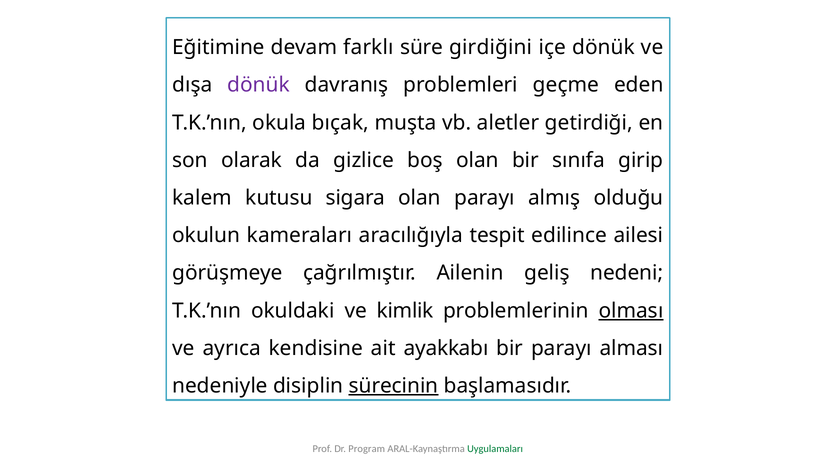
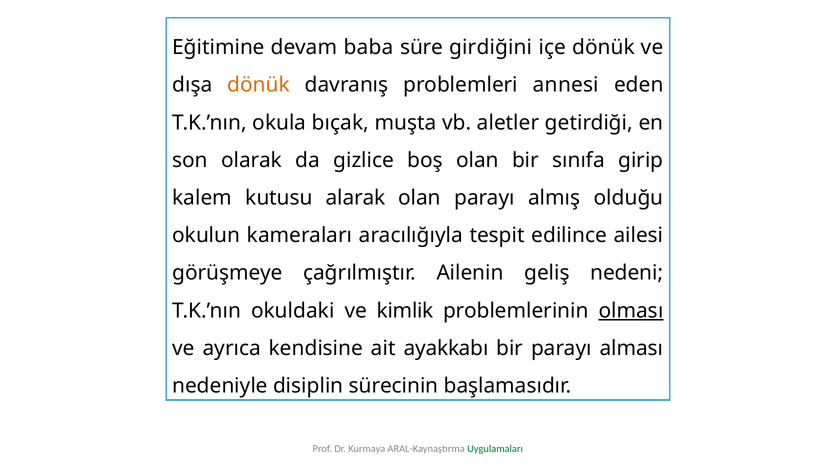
farklı: farklı -> baba
dönük at (259, 85) colour: purple -> orange
geçme: geçme -> annesi
sigara: sigara -> alarak
sürecinin underline: present -> none
Program: Program -> Kurmaya
